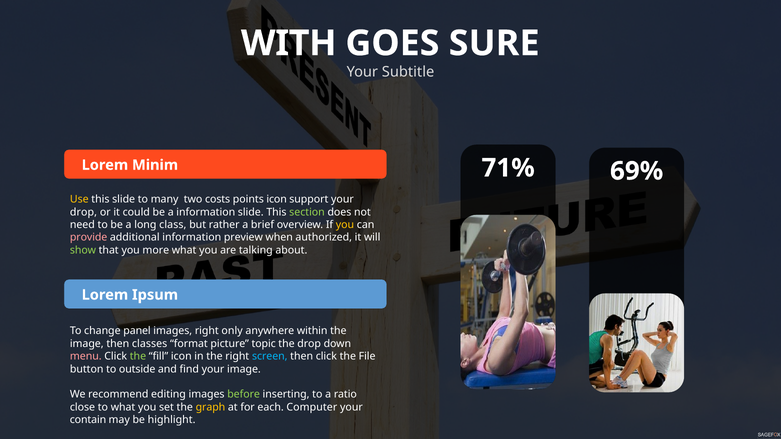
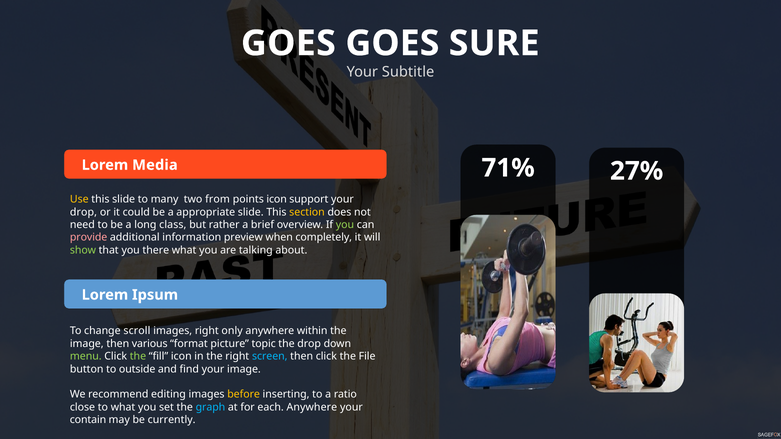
WITH at (289, 43): WITH -> GOES
Minim: Minim -> Media
69%: 69% -> 27%
costs: costs -> from
a information: information -> appropriate
section colour: light green -> yellow
you at (345, 225) colour: yellow -> light green
authorized: authorized -> completely
more: more -> there
panel: panel -> scroll
classes: classes -> various
menu colour: pink -> light green
before colour: light green -> yellow
graph colour: yellow -> light blue
each Computer: Computer -> Anywhere
highlight: highlight -> currently
